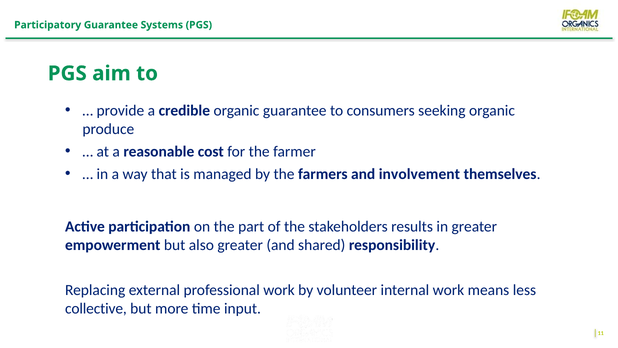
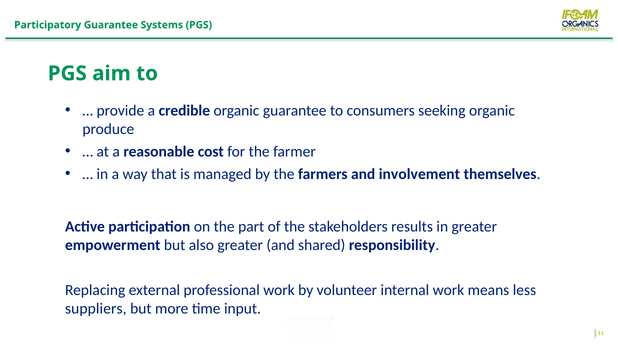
collective: collective -> suppliers
